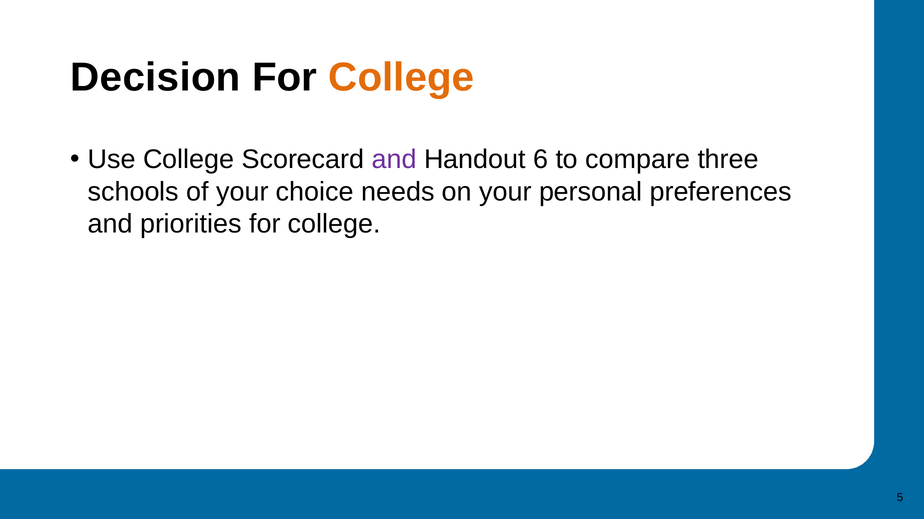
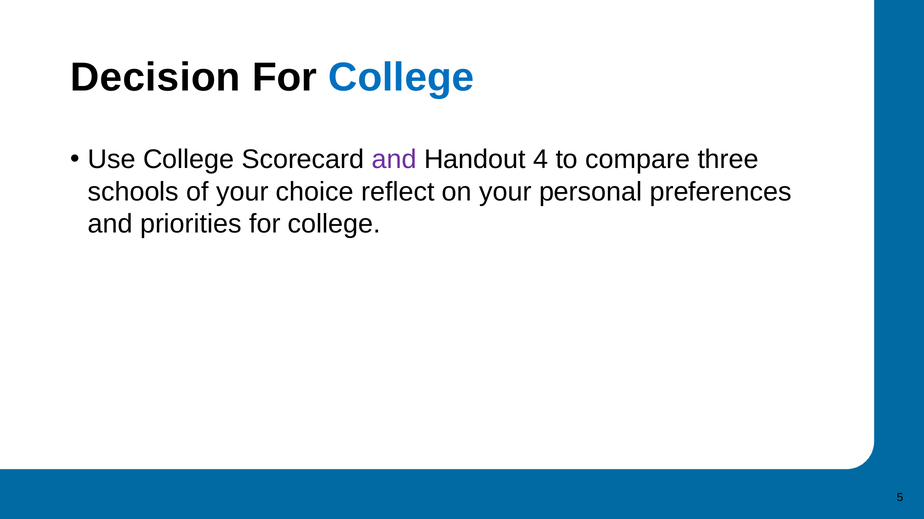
College at (401, 78) colour: orange -> blue
6: 6 -> 4
needs: needs -> reflect
